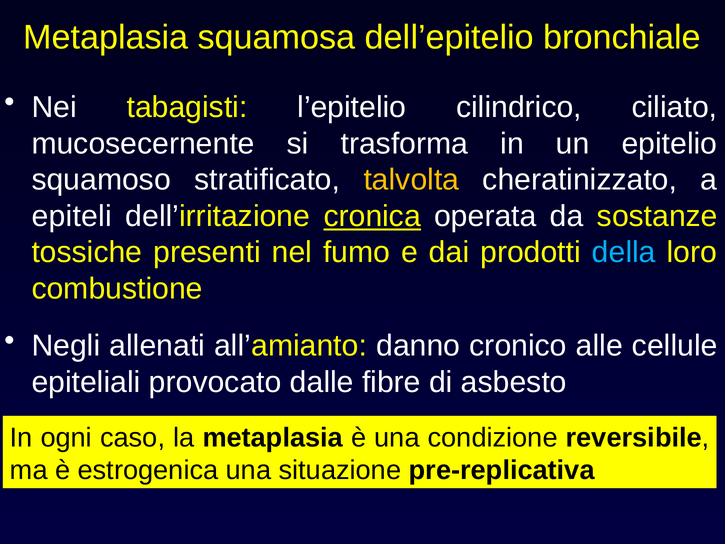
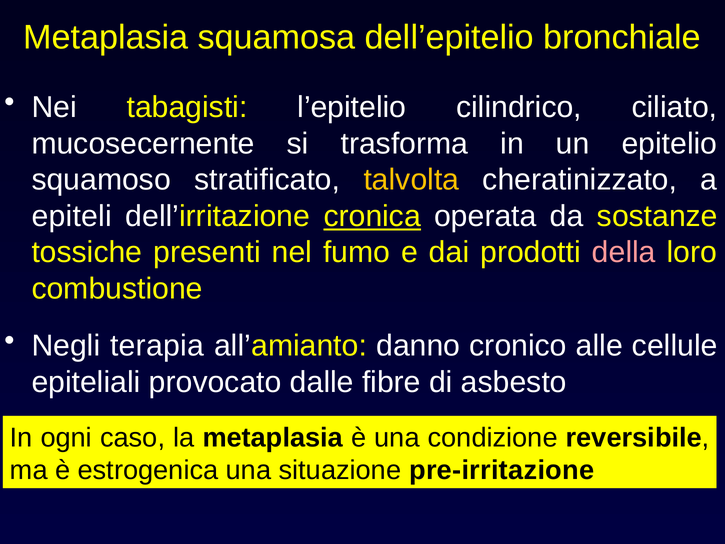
della colour: light blue -> pink
allenati: allenati -> terapia
pre-replicativa: pre-replicativa -> pre-irritazione
